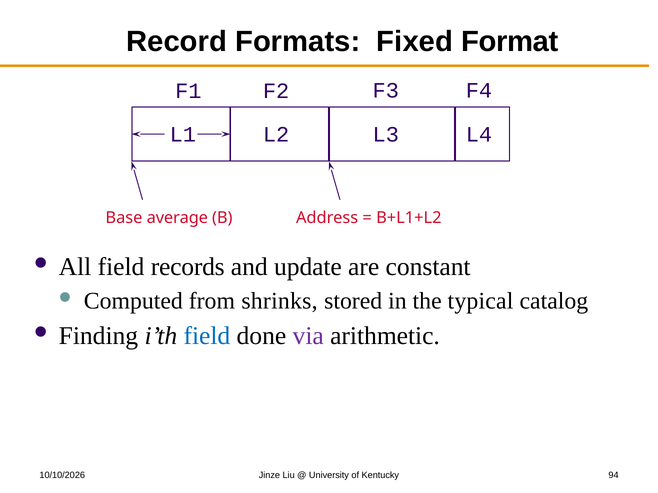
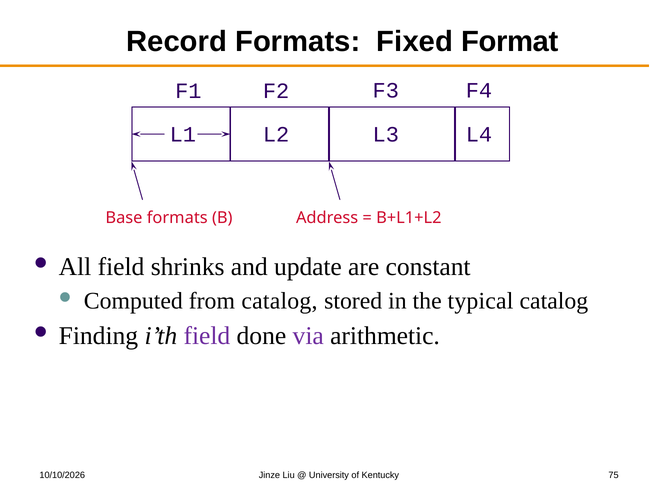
Base average: average -> formats
records: records -> shrinks
from shrinks: shrinks -> catalog
field at (207, 336) colour: blue -> purple
94: 94 -> 75
